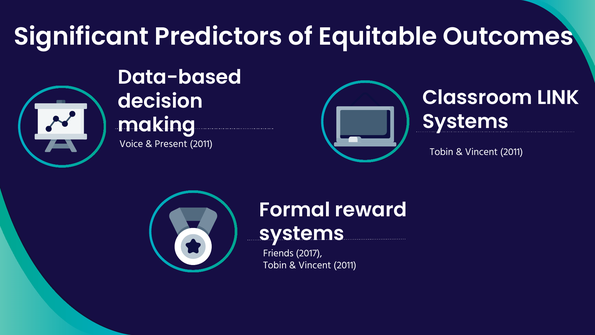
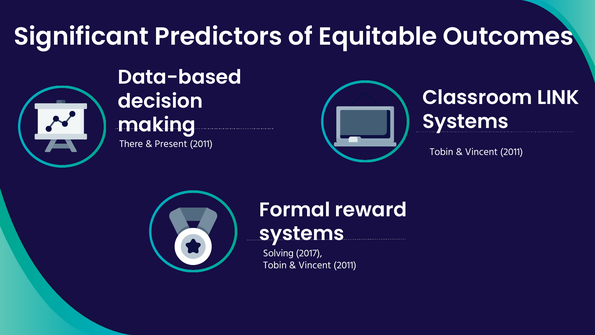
Voice: Voice -> There
Friends: Friends -> Solving
